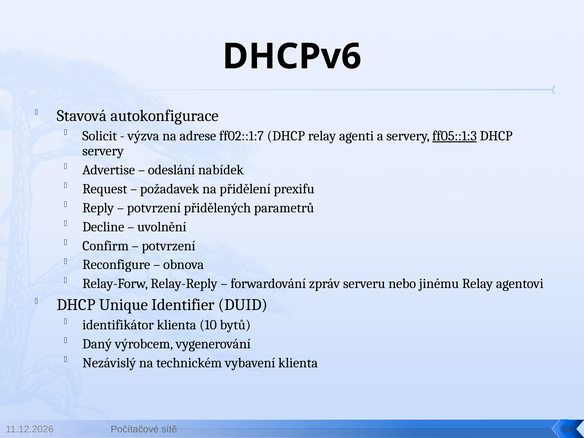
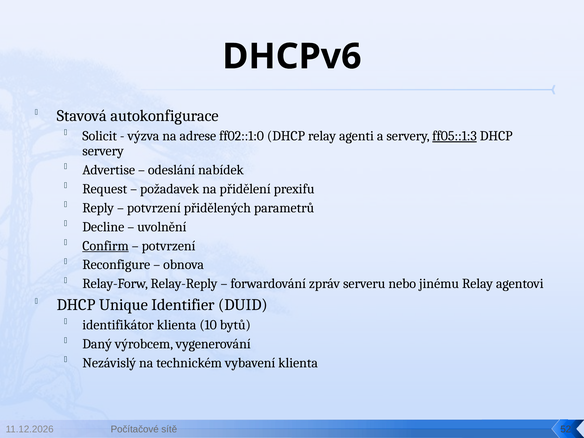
ff02::1:7: ff02::1:7 -> ff02::1:0
Confirm underline: none -> present
38: 38 -> 52
